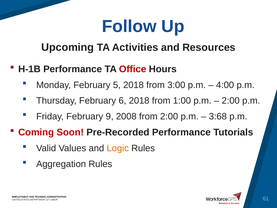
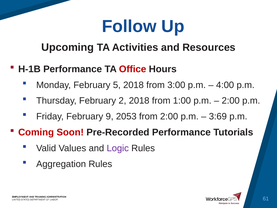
6: 6 -> 2
2008: 2008 -> 2053
3:68: 3:68 -> 3:69
Logic colour: orange -> purple
